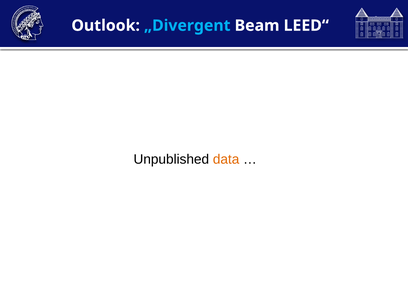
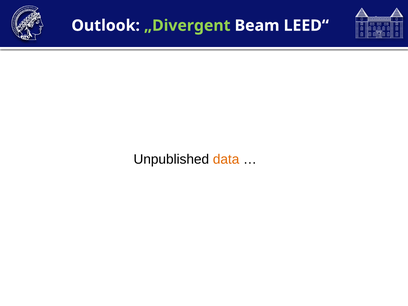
„Divergent colour: light blue -> light green
